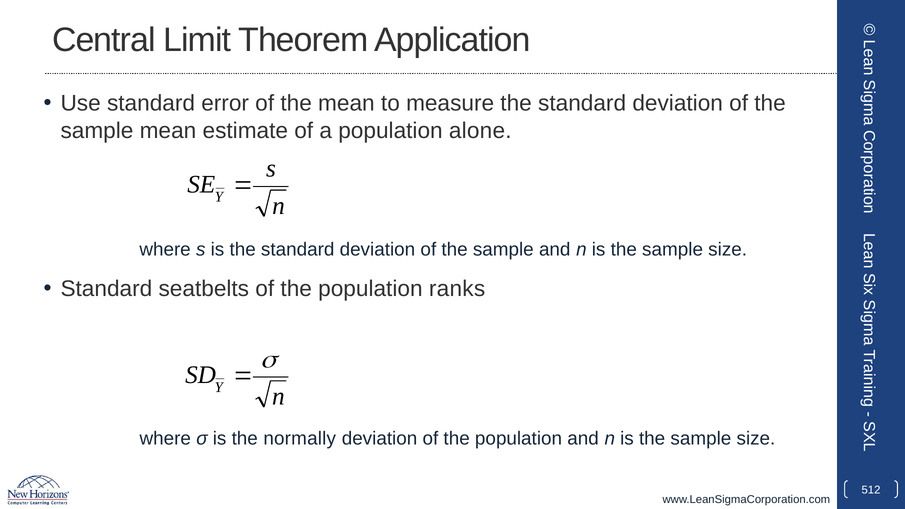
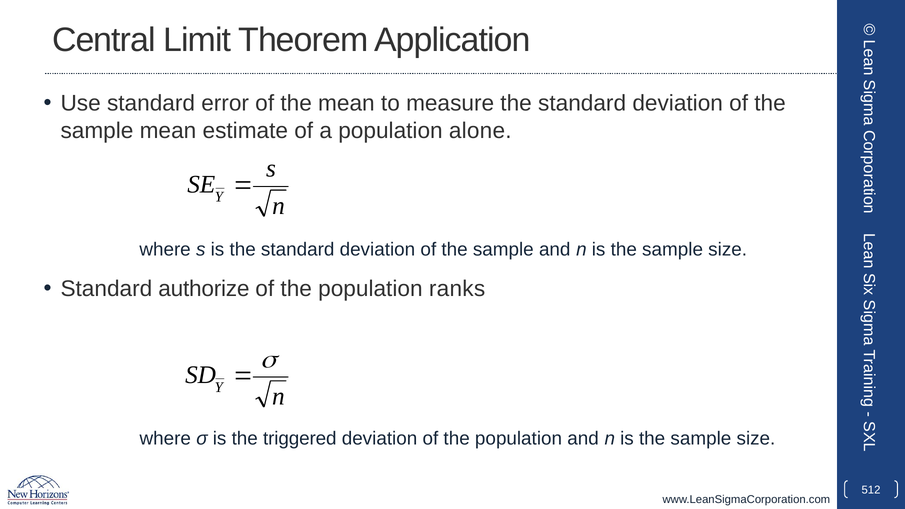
seatbelts: seatbelts -> authorize
normally: normally -> triggered
